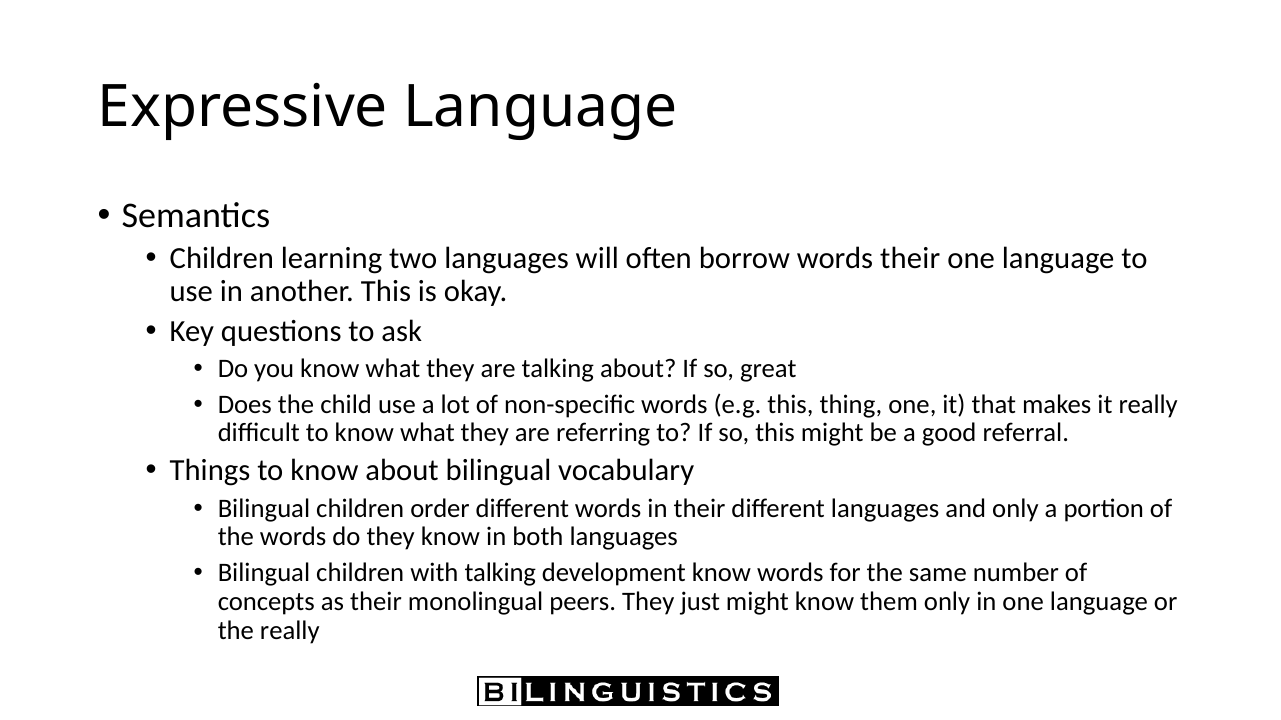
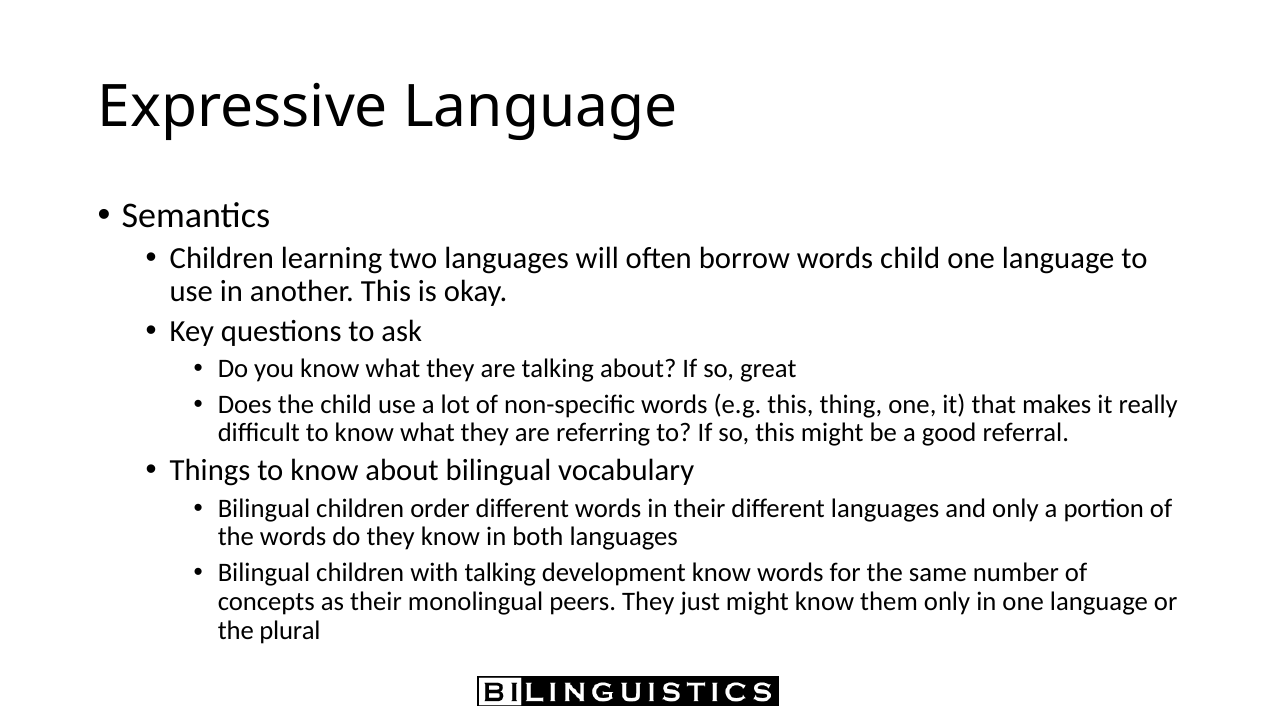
words their: their -> child
the really: really -> plural
